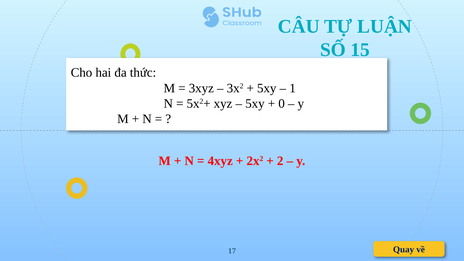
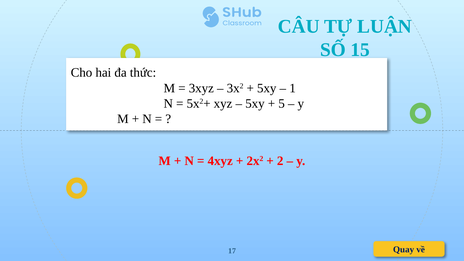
0: 0 -> 5
